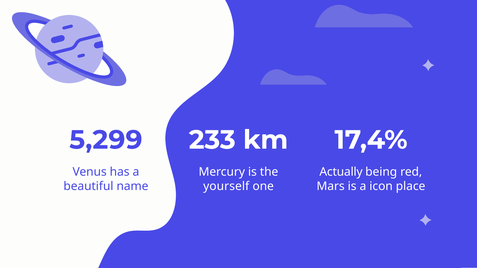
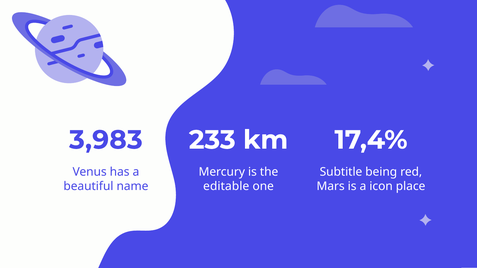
5,299: 5,299 -> 3,983
Actually: Actually -> Subtitle
yourself: yourself -> editable
